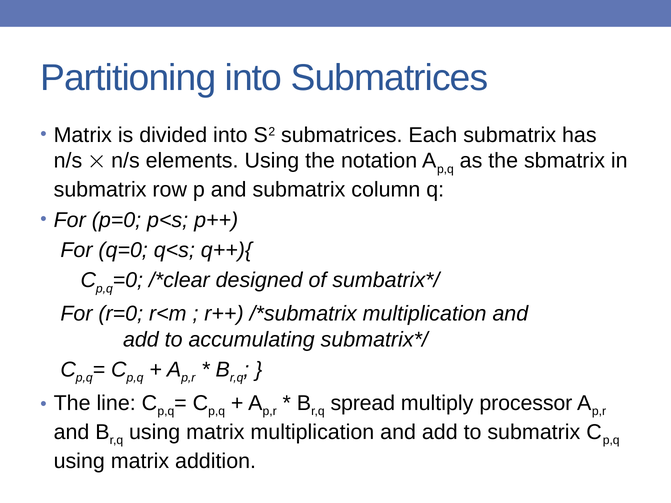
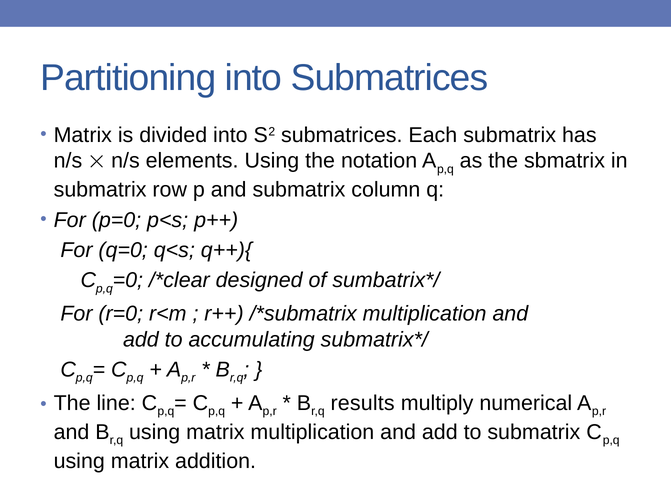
spread: spread -> results
processor: processor -> numerical
